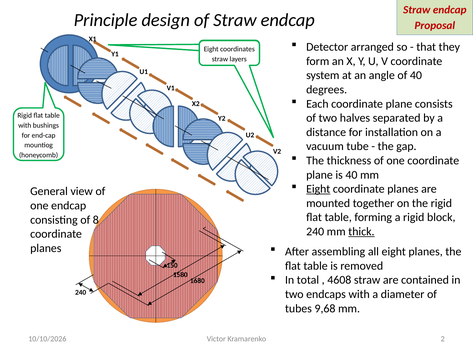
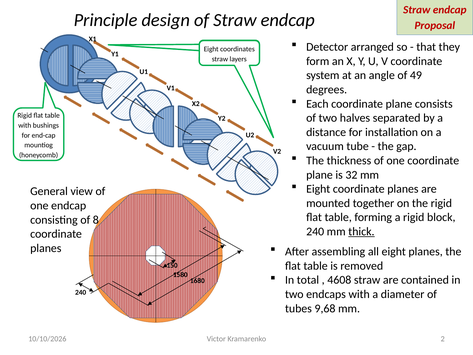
of 40: 40 -> 49
is 40: 40 -> 32
Eight at (318, 189) underline: present -> none
